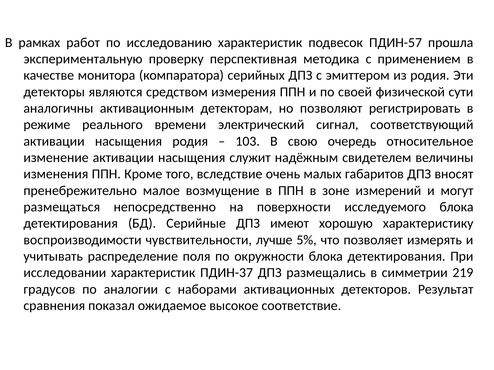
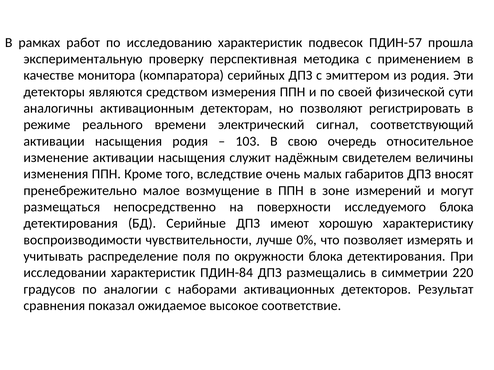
5%: 5% -> 0%
ПДИН-37: ПДИН-37 -> ПДИН-84
219: 219 -> 220
